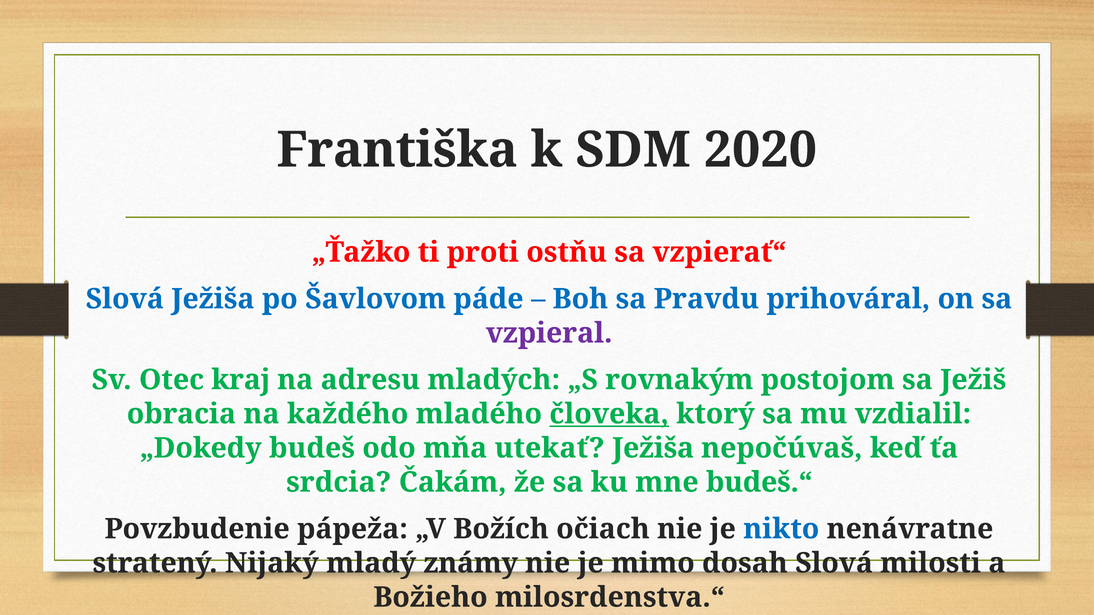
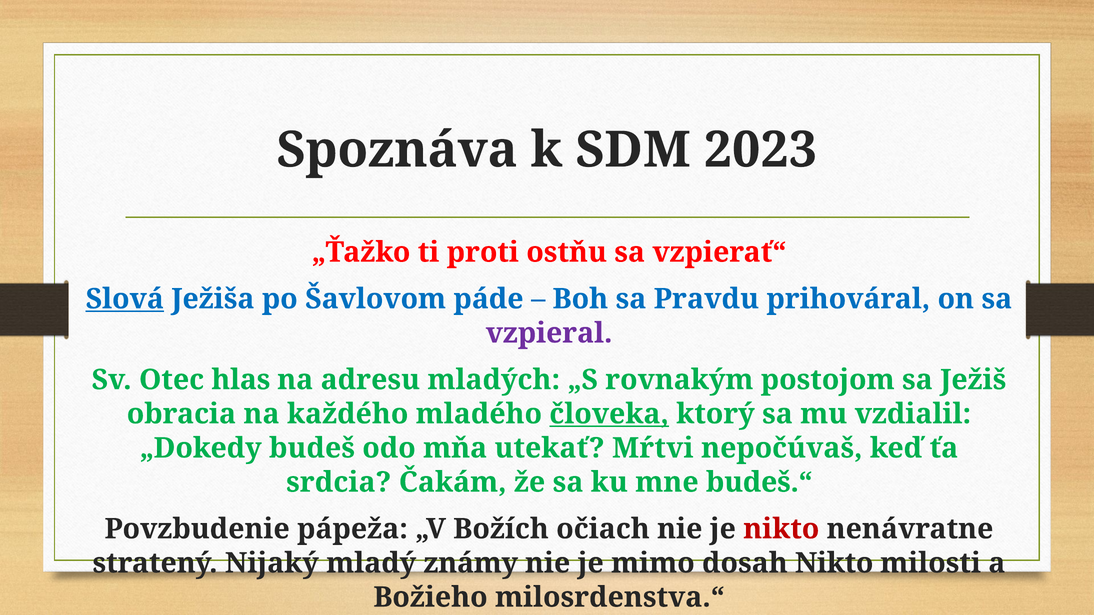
Františka: Františka -> Spoznáva
2020: 2020 -> 2023
Slová at (125, 299) underline: none -> present
kraj: kraj -> hlas
utekať Ježiša: Ježiša -> Mŕtvi
nikto at (781, 529) colour: blue -> red
dosah Slová: Slová -> Nikto
